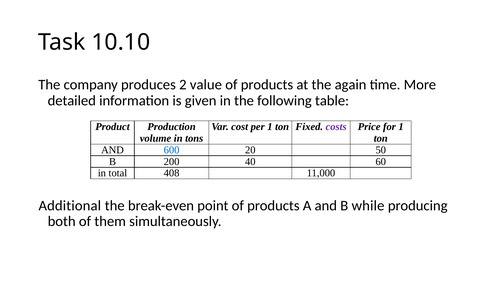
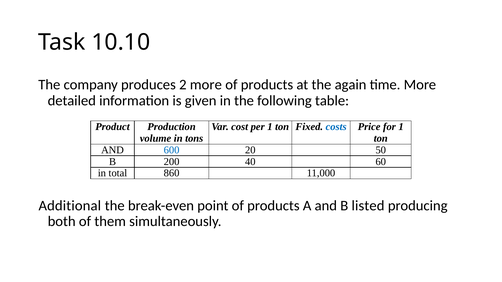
2 value: value -> more
costs colour: purple -> blue
408: 408 -> 860
while: while -> listed
